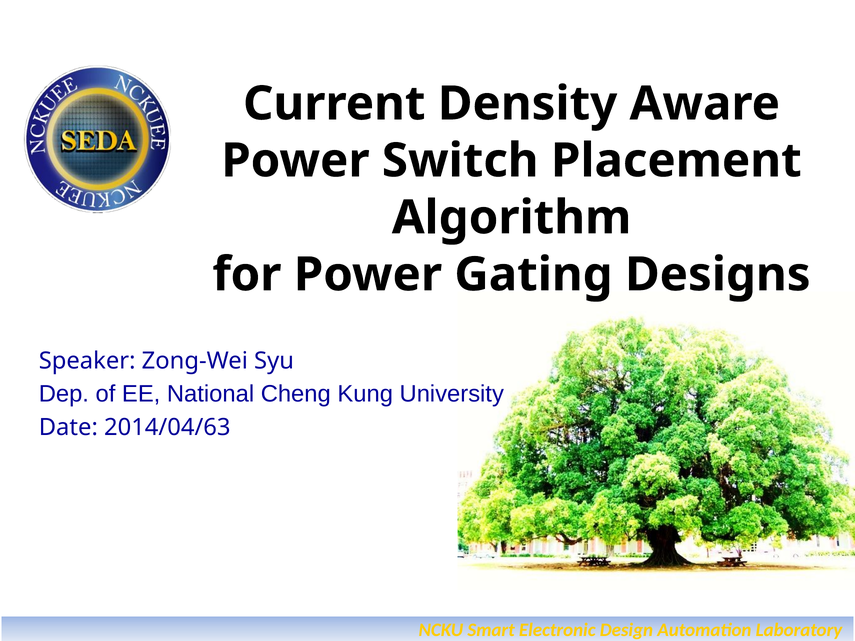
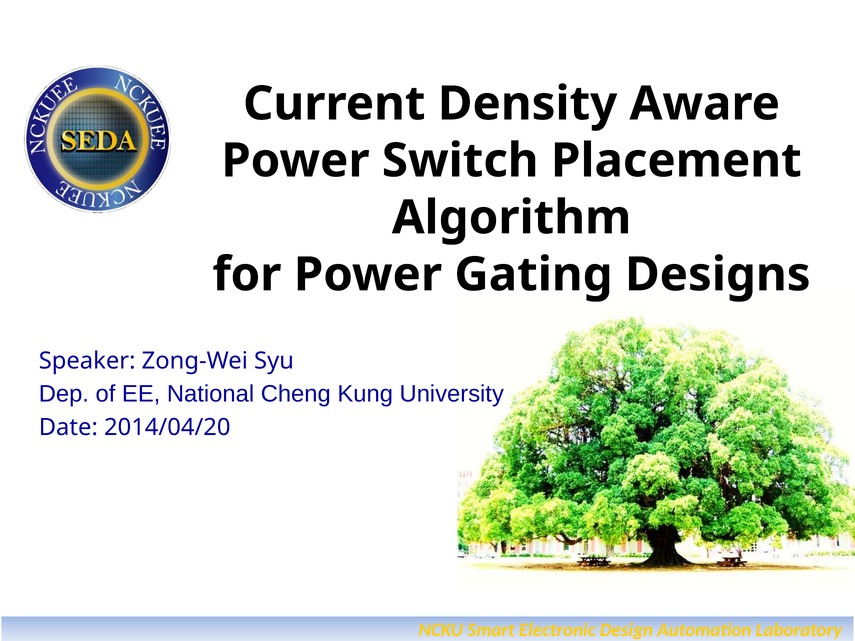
2014/04/63: 2014/04/63 -> 2014/04/20
